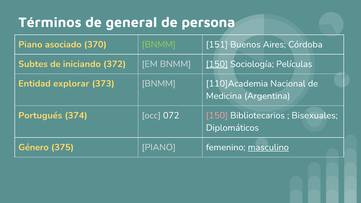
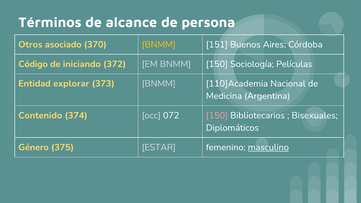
general: general -> alcance
Piano at (30, 44): Piano -> Otros
BNMM at (159, 44) colour: light green -> yellow
Subtes: Subtes -> Código
150 at (217, 64) underline: present -> none
Portugués: Portugués -> Contenido
375 PIANO: PIANO -> ESTAR
